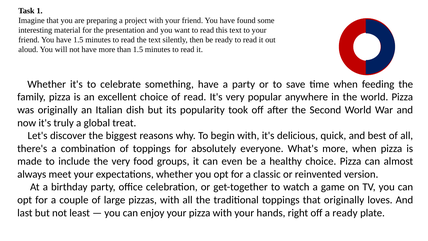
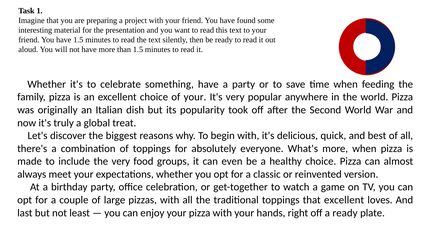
of read: read -> your
that originally: originally -> excellent
